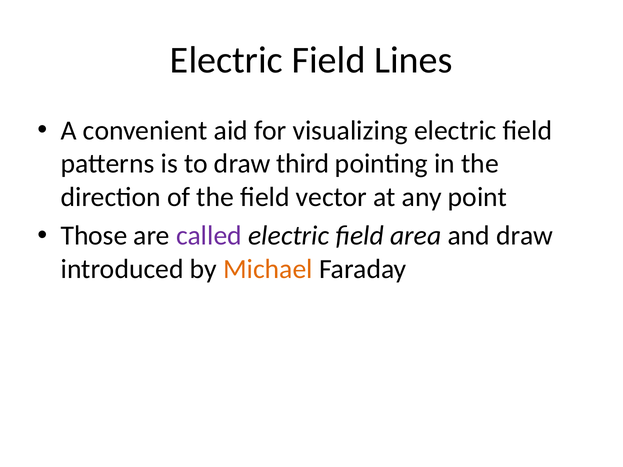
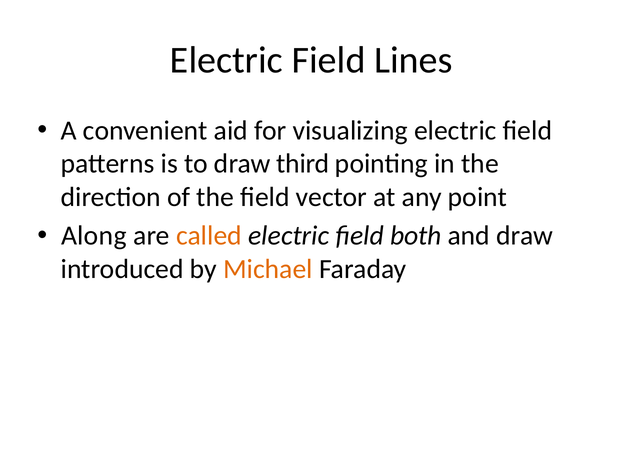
Those: Those -> Along
called colour: purple -> orange
area: area -> both
